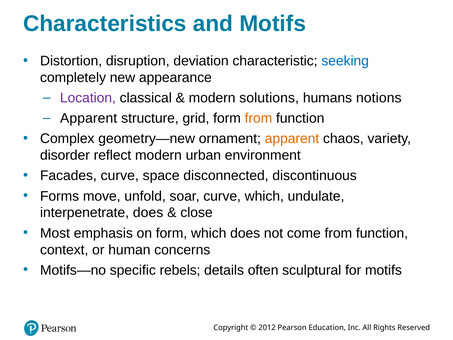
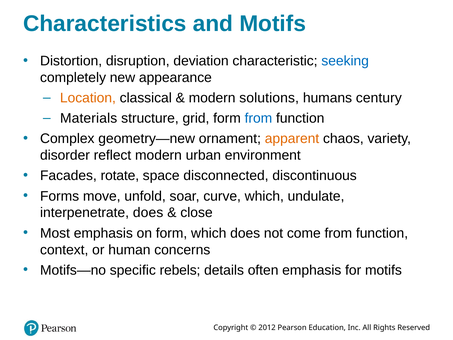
Location colour: purple -> orange
notions: notions -> century
Apparent at (89, 118): Apparent -> Materials
from at (258, 118) colour: orange -> blue
Facades curve: curve -> rotate
often sculptural: sculptural -> emphasis
